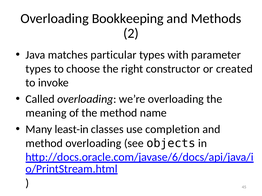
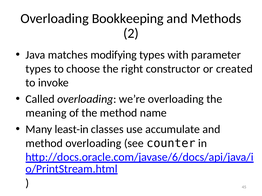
particular: particular -> modifying
completion: completion -> accumulate
objects: objects -> counter
